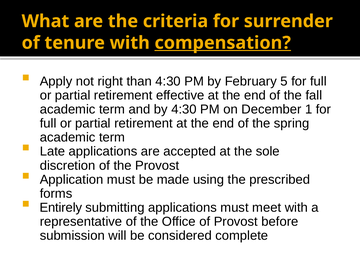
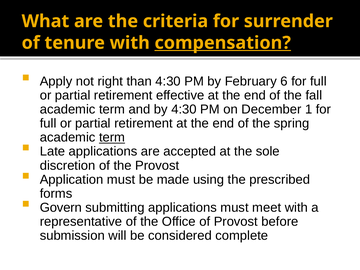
5: 5 -> 6
term at (112, 137) underline: none -> present
Entirely: Entirely -> Govern
